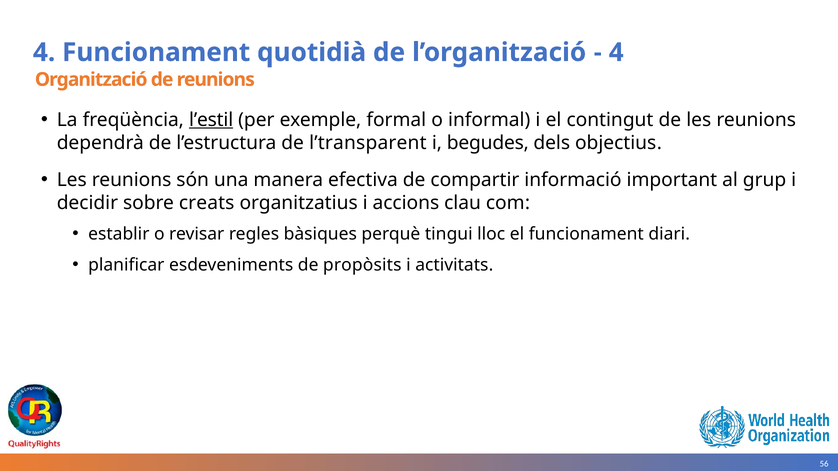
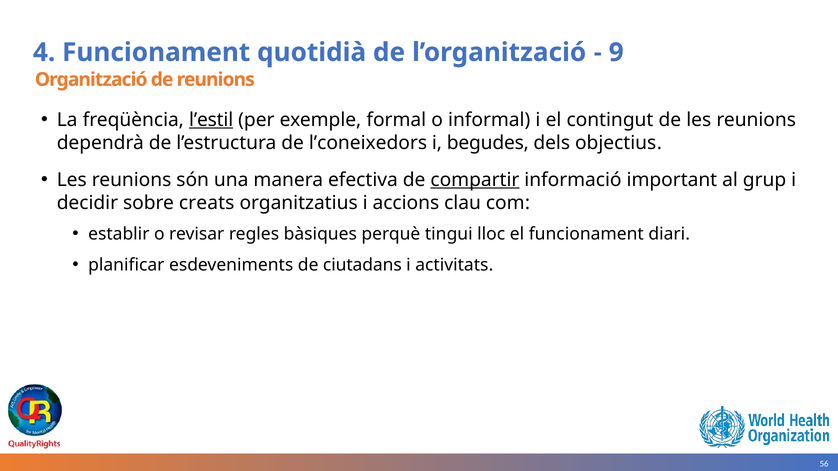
4 at (616, 52): 4 -> 9
l’transparent: l’transparent -> l’coneixedors
compartir underline: none -> present
propòsits: propòsits -> ciutadans
